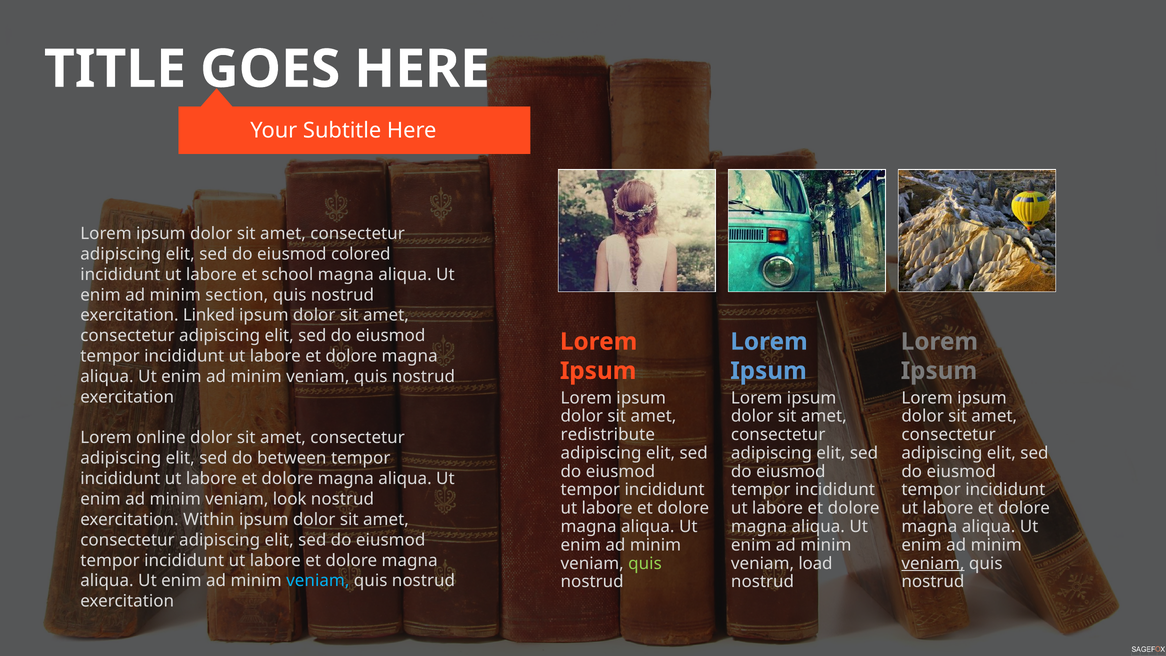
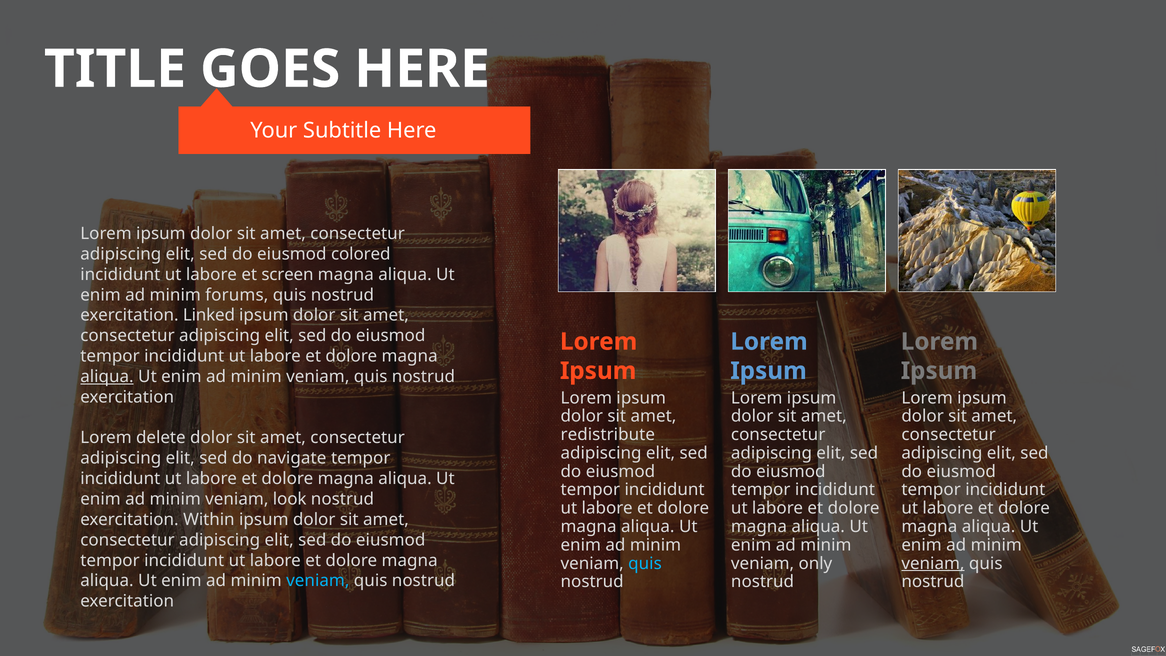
school: school -> screen
section: section -> forums
aliqua at (107, 377) underline: none -> present
online: online -> delete
between: between -> navigate
quis at (645, 563) colour: light green -> light blue
load: load -> only
